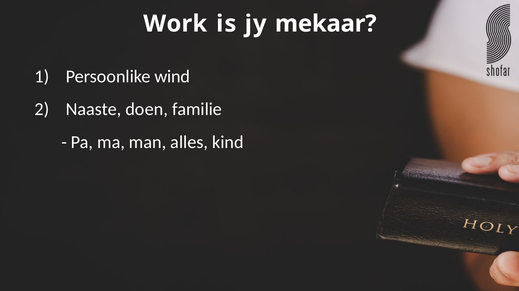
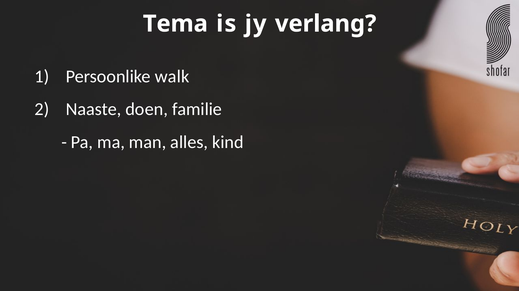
Work: Work -> Tema
mekaar: mekaar -> verlang
wind: wind -> walk
